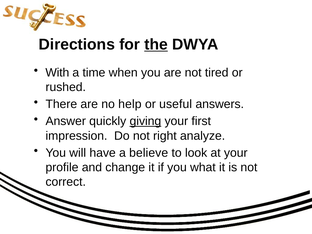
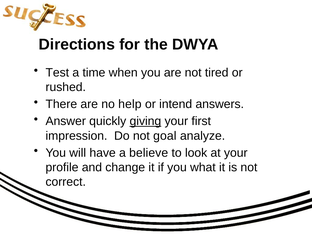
the underline: present -> none
With: With -> Test
useful: useful -> intend
right: right -> goal
